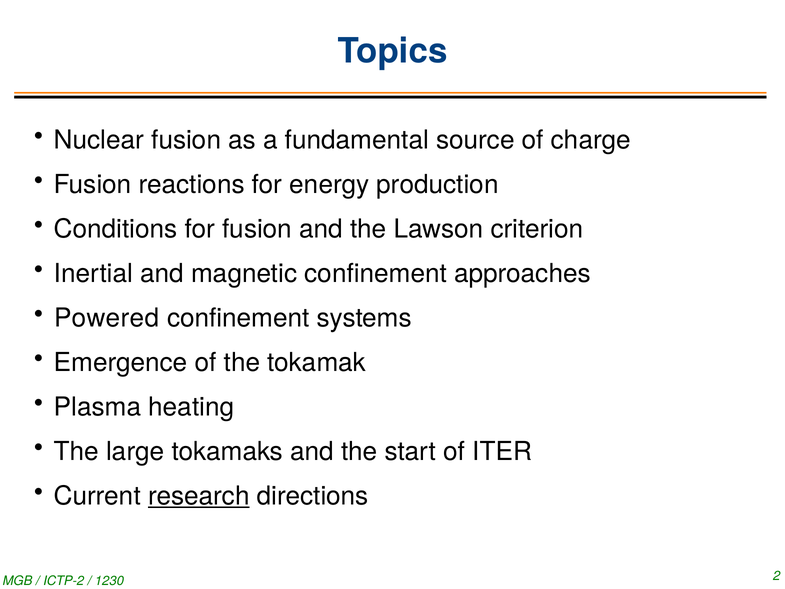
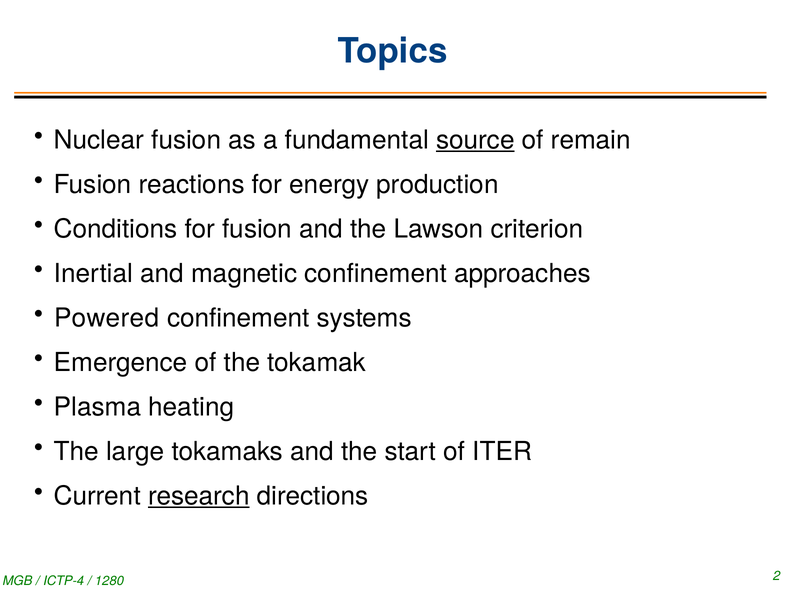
source underline: none -> present
charge: charge -> remain
ICTP-2: ICTP-2 -> ICTP-4
1230: 1230 -> 1280
